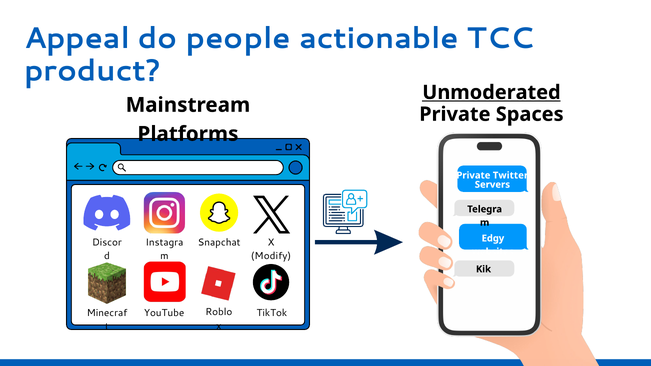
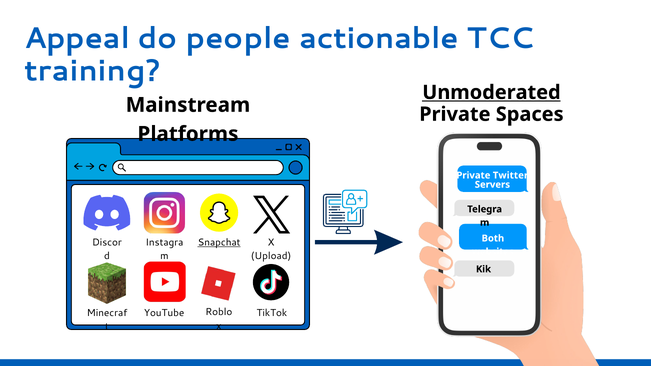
product: product -> training
Edgy: Edgy -> Both
Snapchat underline: none -> present
Modify: Modify -> Upload
